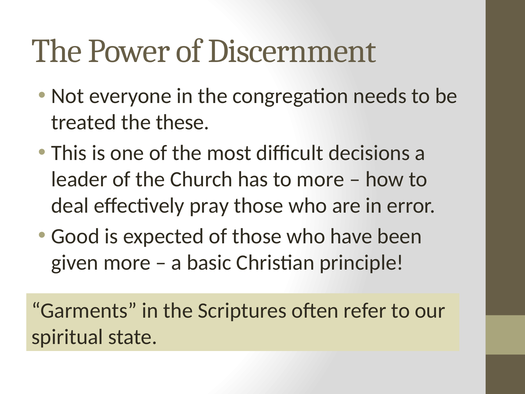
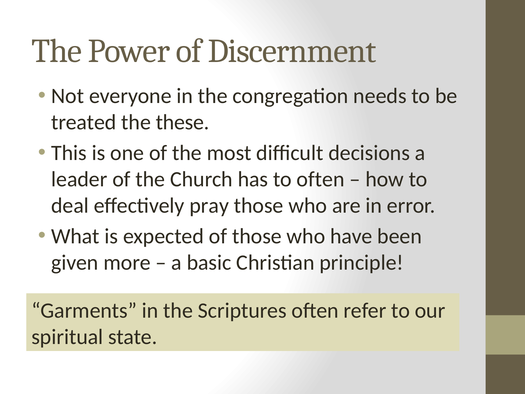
to more: more -> often
Good: Good -> What
